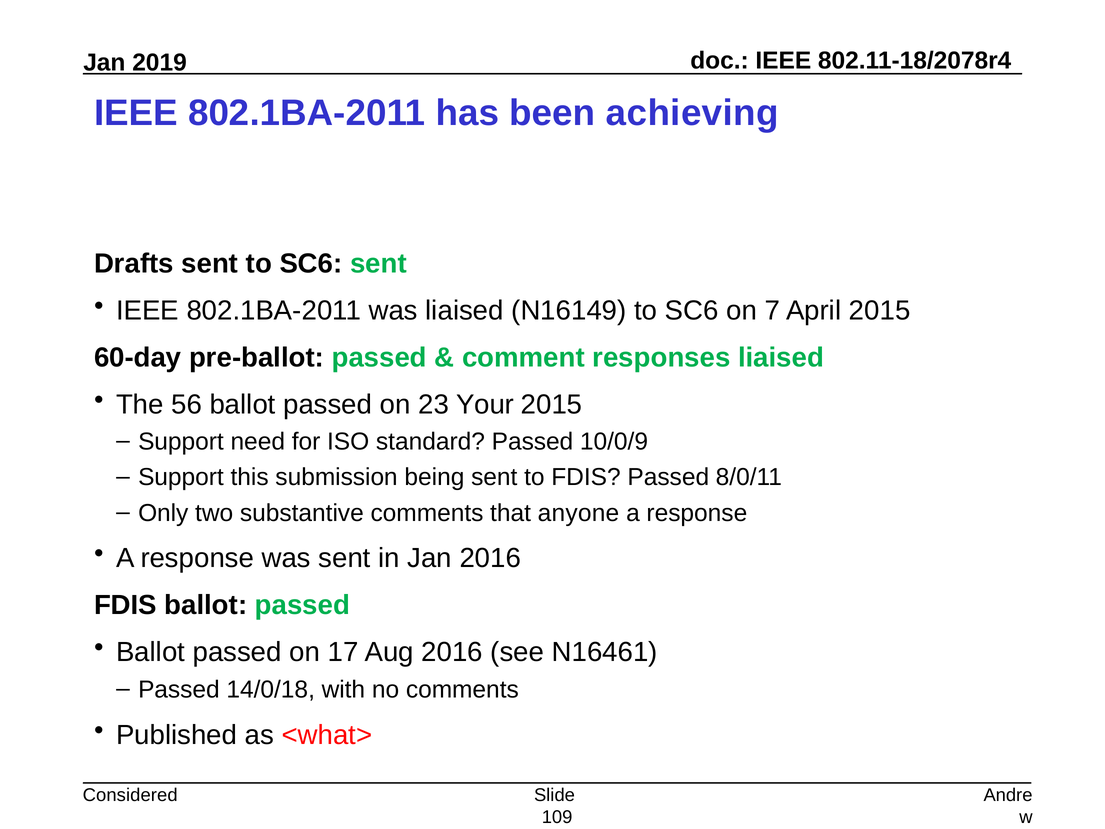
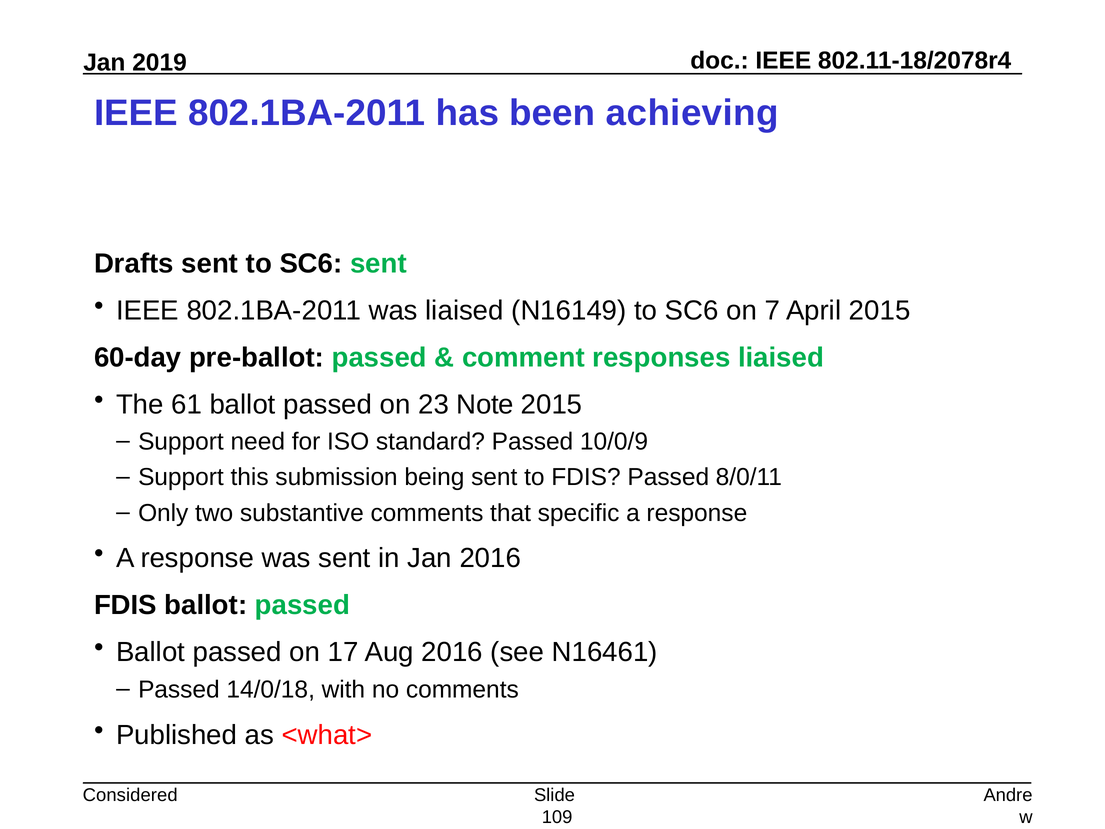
56: 56 -> 61
Your: Your -> Note
anyone: anyone -> specific
